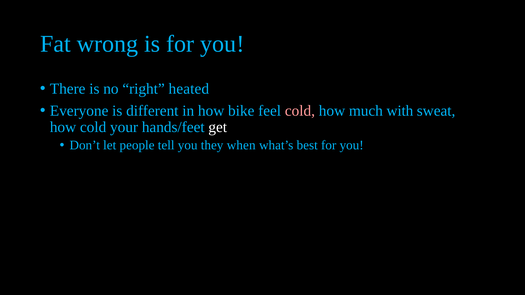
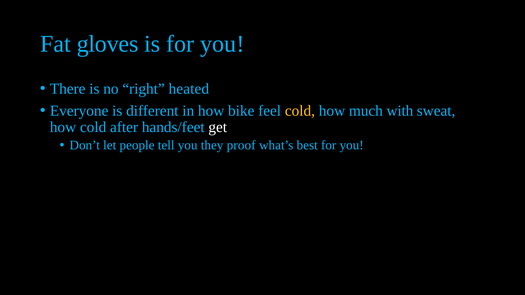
wrong: wrong -> gloves
cold at (300, 111) colour: pink -> yellow
your: your -> after
when: when -> proof
